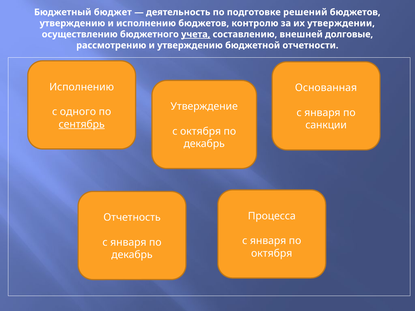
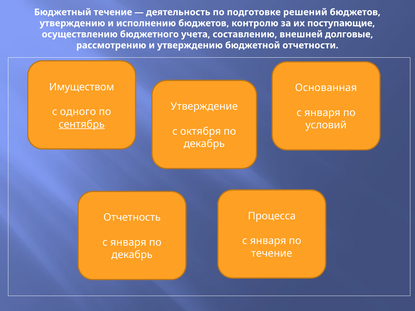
Бюджетный бюджет: бюджет -> течение
утверждении: утверждении -> поступающие
учета underline: present -> none
Исполнению at (82, 87): Исполнению -> Имуществом
санкции: санкции -> условий
октября at (272, 254): октября -> течение
